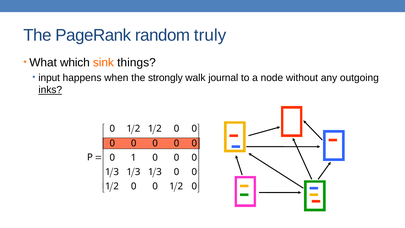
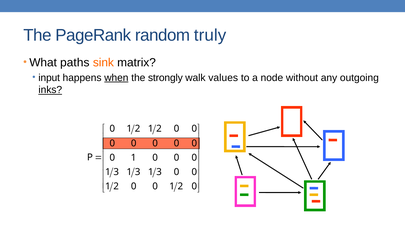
which: which -> paths
things: things -> matrix
when underline: none -> present
journal: journal -> values
